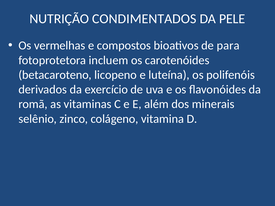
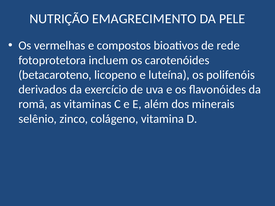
CONDIMENTADOS: CONDIMENTADOS -> EMAGRECIMENTO
para: para -> rede
